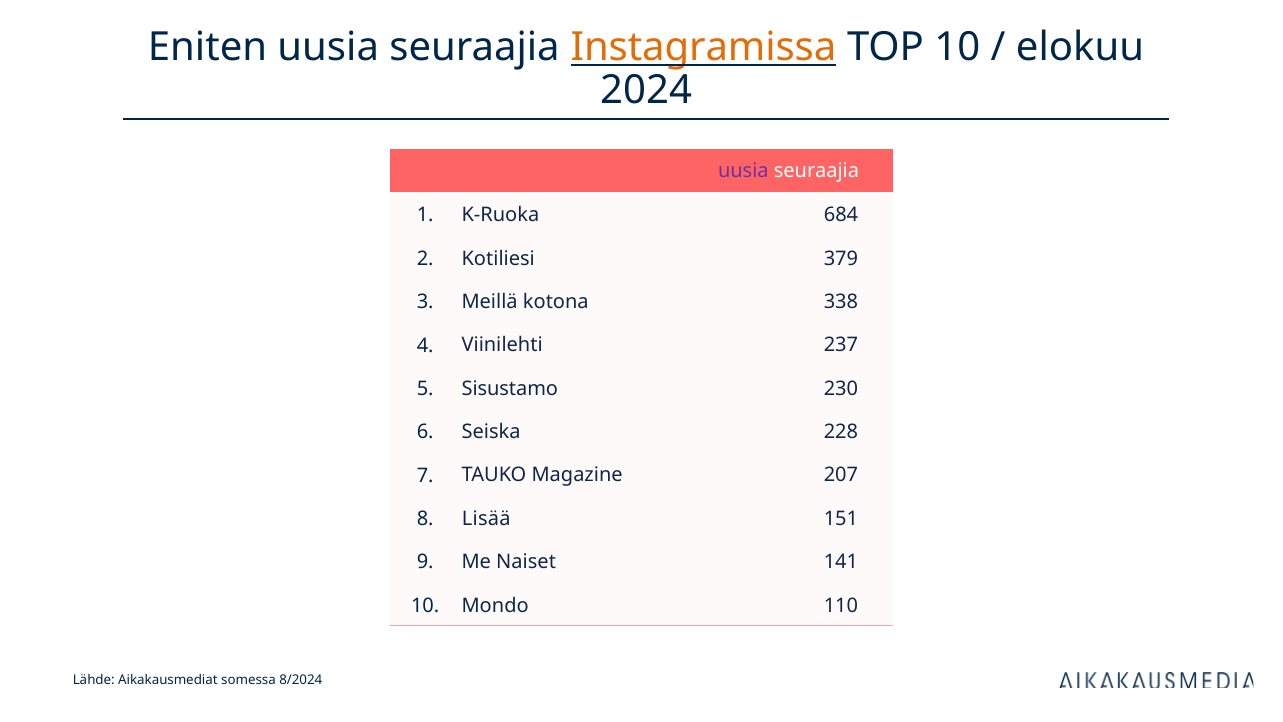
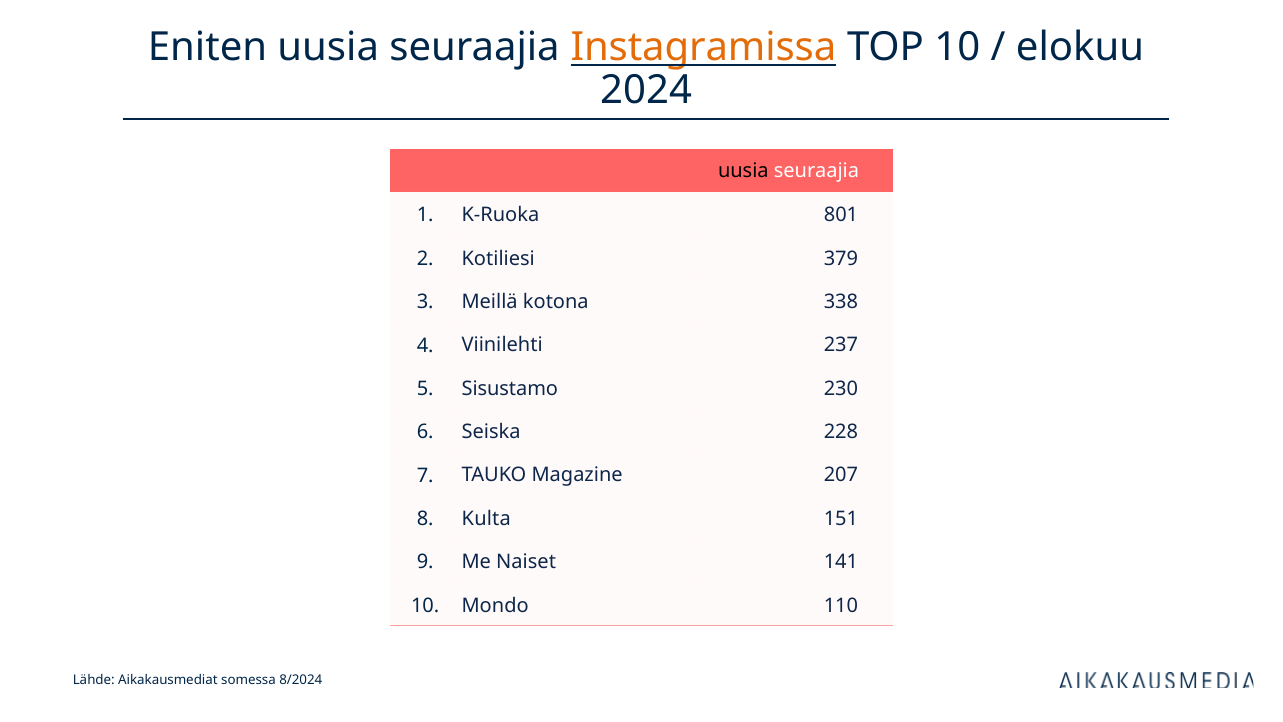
uusia at (743, 171) colour: purple -> black
684: 684 -> 801
Lisää: Lisää -> Kulta
